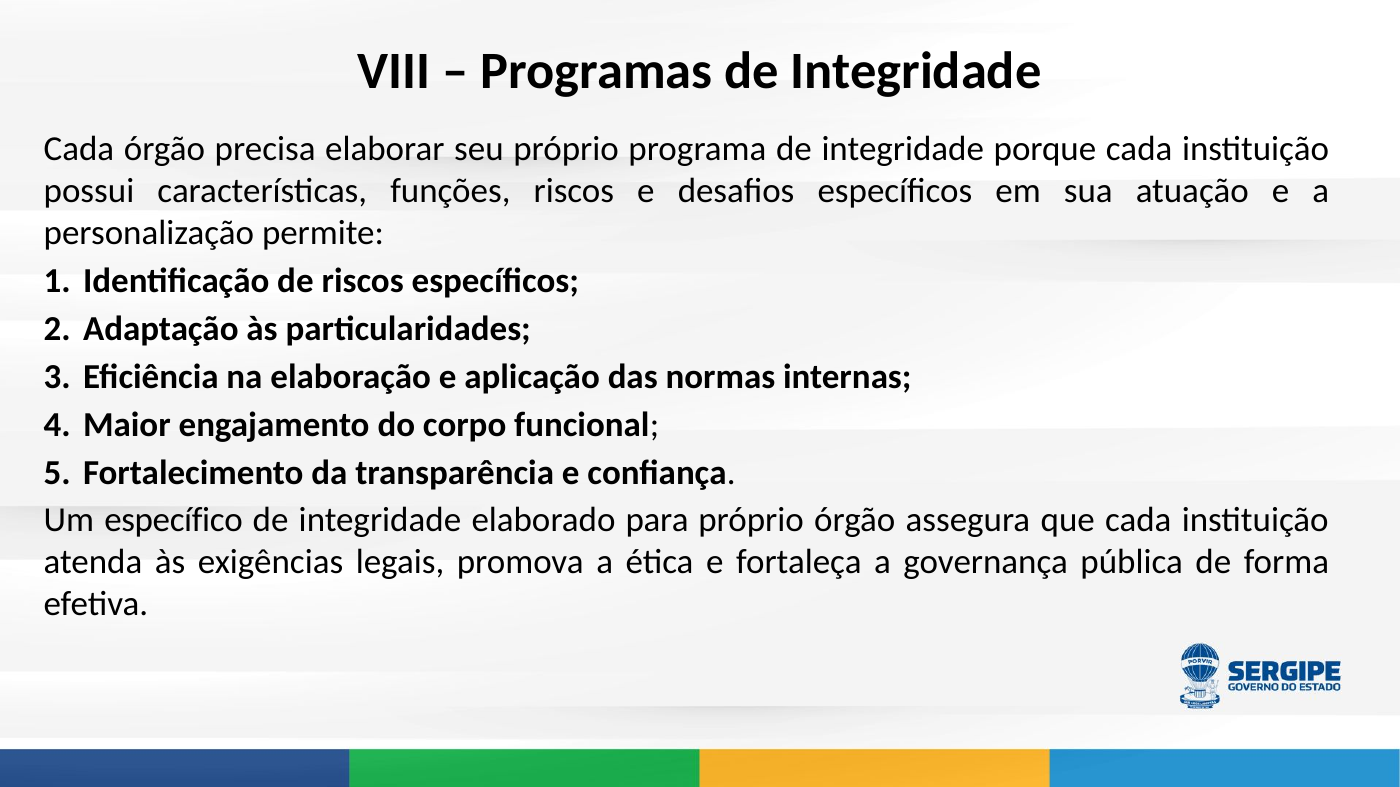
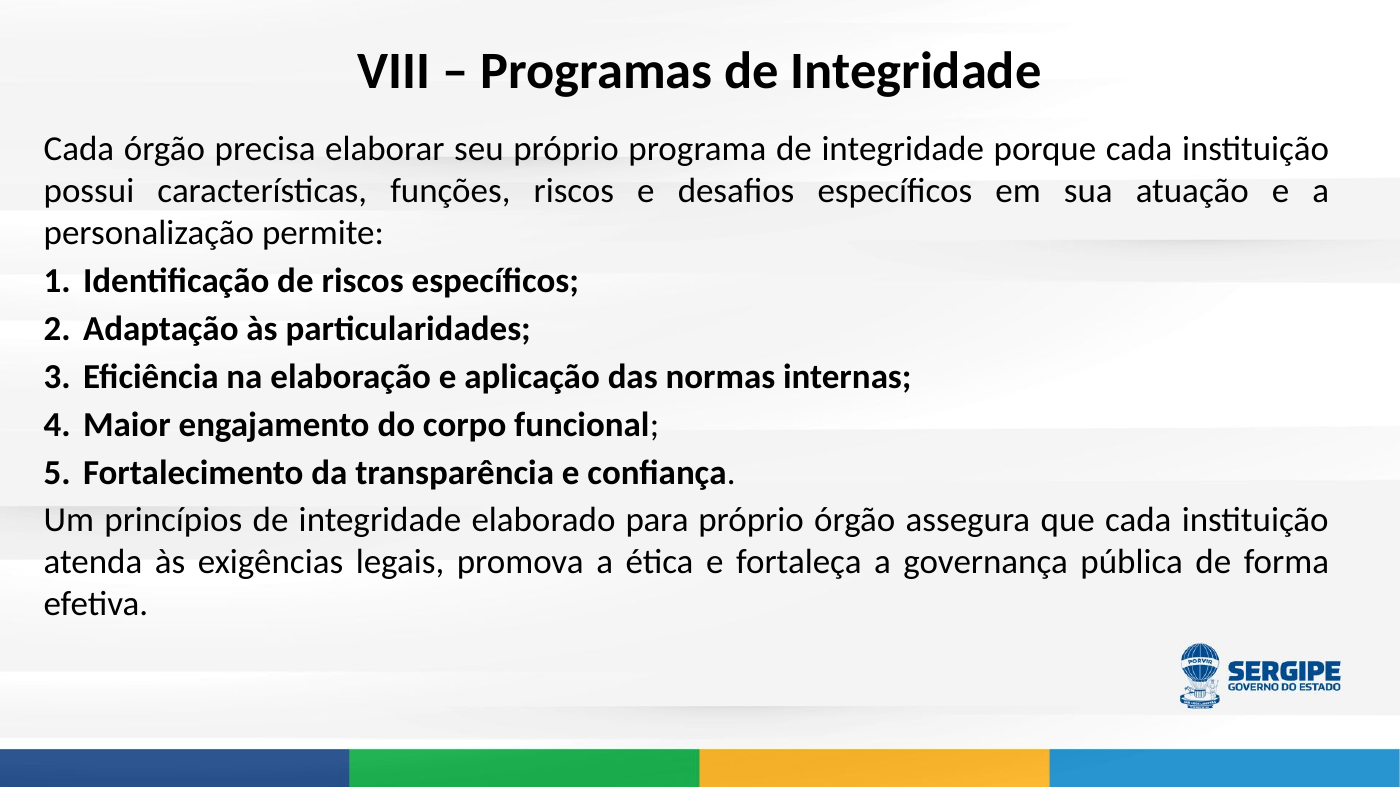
específico: específico -> princípios
